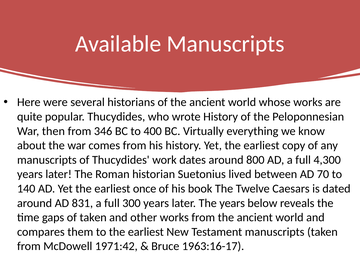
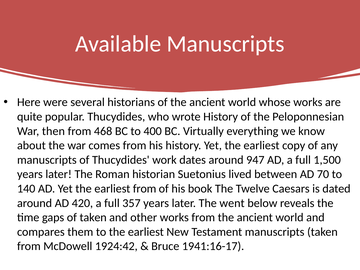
346: 346 -> 468
800: 800 -> 947
4,300: 4,300 -> 1,500
earliest once: once -> from
831: 831 -> 420
300: 300 -> 357
The years: years -> went
1971:42: 1971:42 -> 1924:42
1963:16-17: 1963:16-17 -> 1941:16-17
